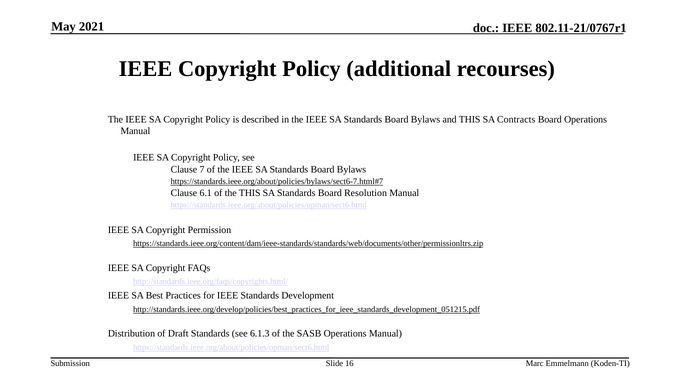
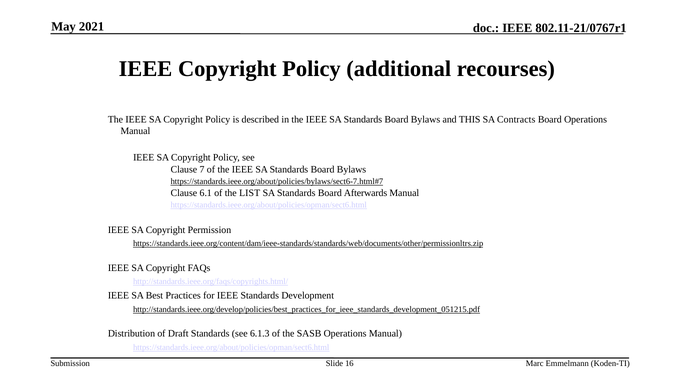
the THIS: THIS -> LIST
Resolution: Resolution -> Afterwards
